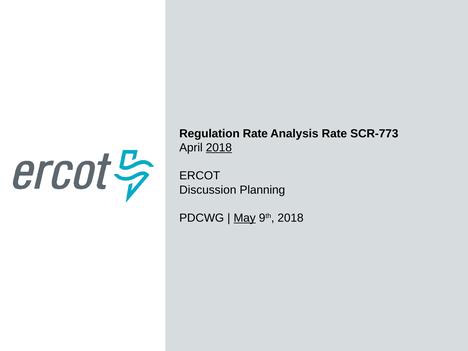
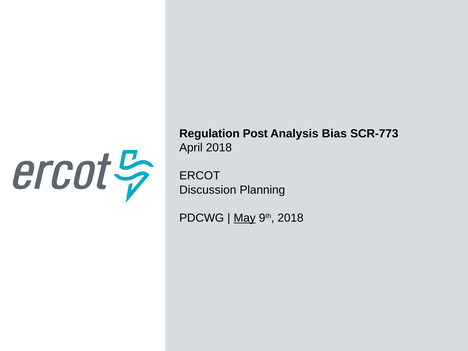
Regulation Rate: Rate -> Post
Analysis Rate: Rate -> Bias
2018 at (219, 148) underline: present -> none
